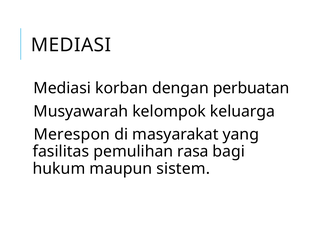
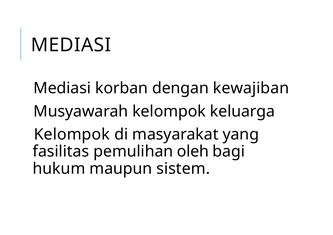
perbuatan: perbuatan -> kewajiban
Merespon at (72, 135): Merespon -> Kelompok
rasa: rasa -> oleh
